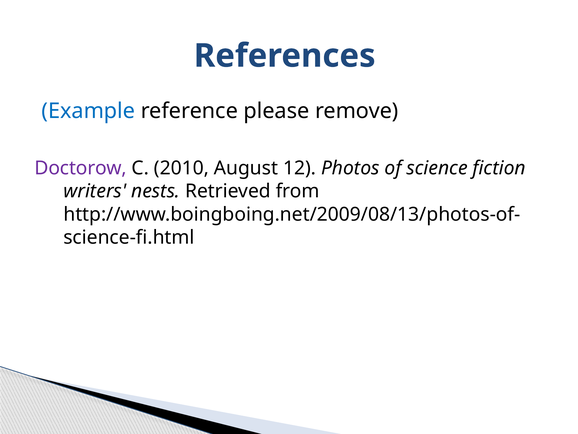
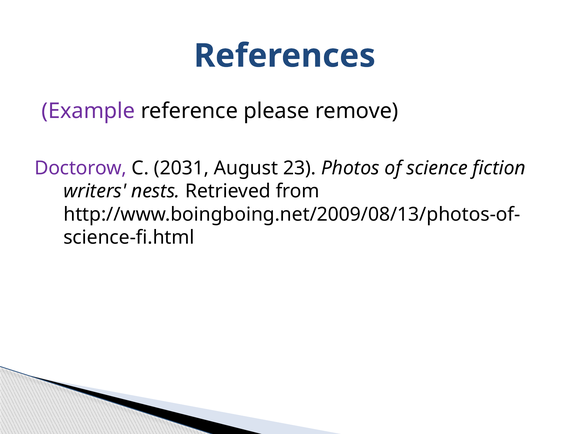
Example colour: blue -> purple
2010: 2010 -> 2031
12: 12 -> 23
